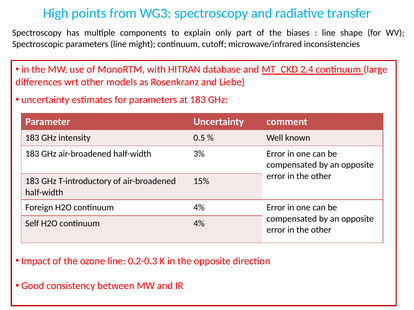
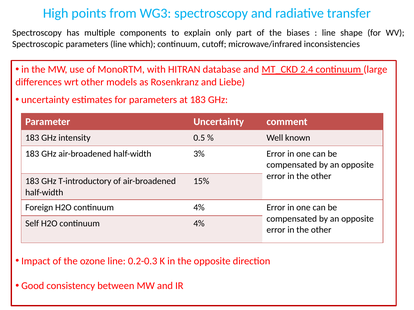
might: might -> which
